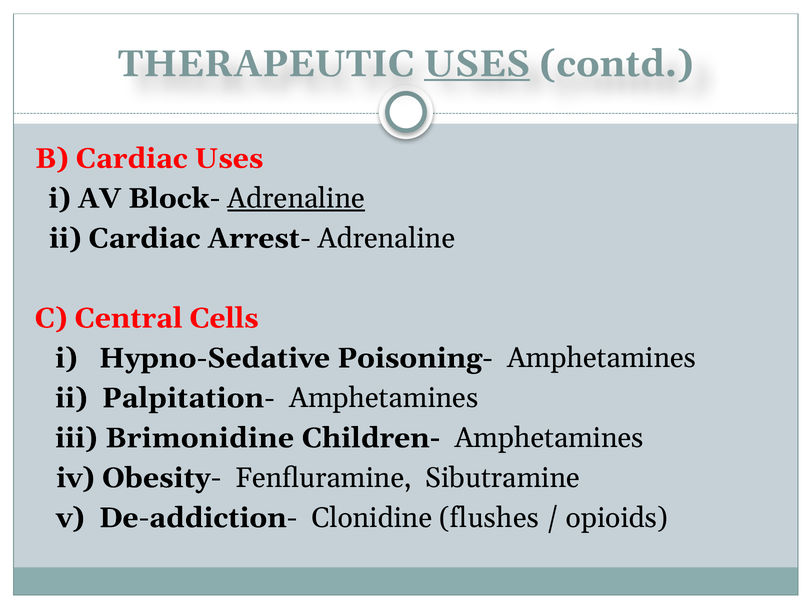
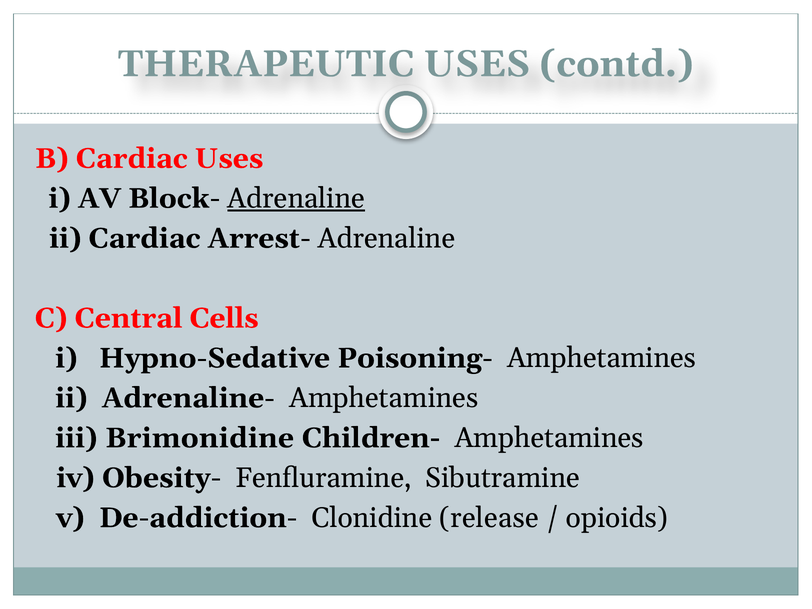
USES at (477, 64) underline: present -> none
Palpitation-: Palpitation- -> Adrenaline-
flushes: flushes -> release
